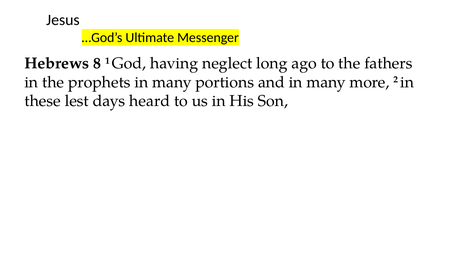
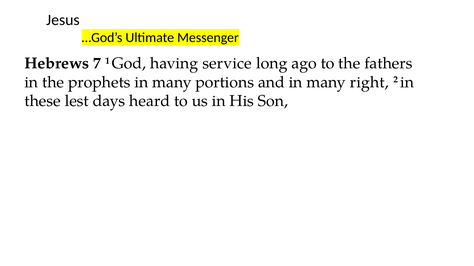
8: 8 -> 7
neglect: neglect -> service
more: more -> right
